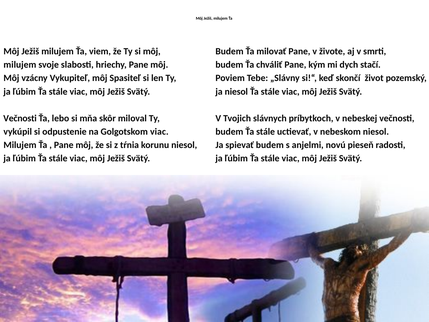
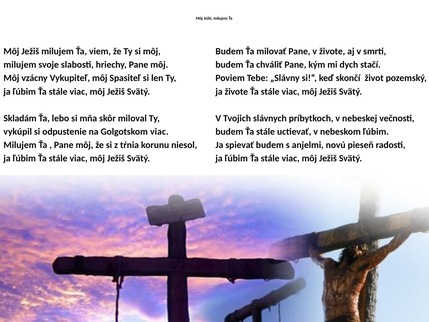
ja niesol: niesol -> živote
Večnosti at (20, 118): Večnosti -> Skladám
nebeskom niesol: niesol -> ľúbim
